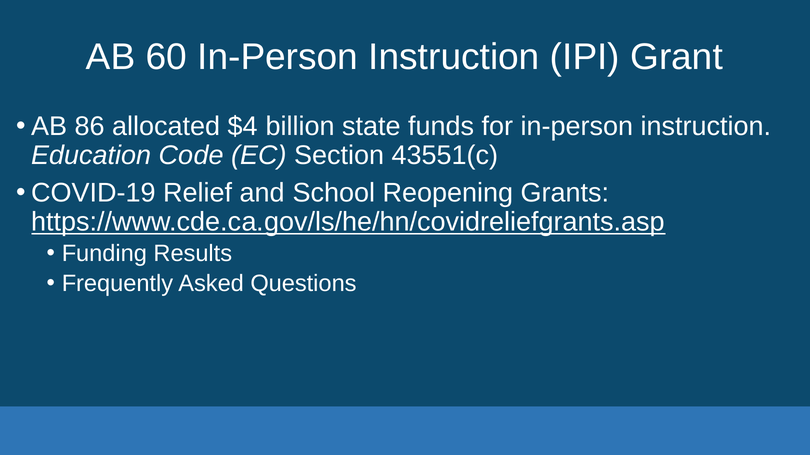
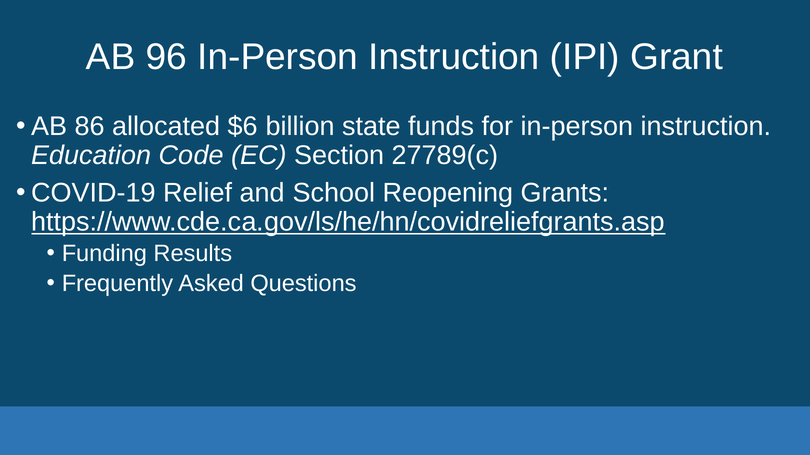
60: 60 -> 96
$4: $4 -> $6
43551(c: 43551(c -> 27789(c
